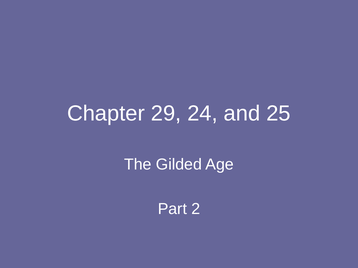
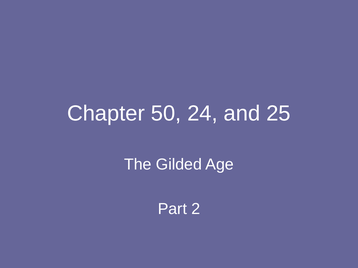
29: 29 -> 50
